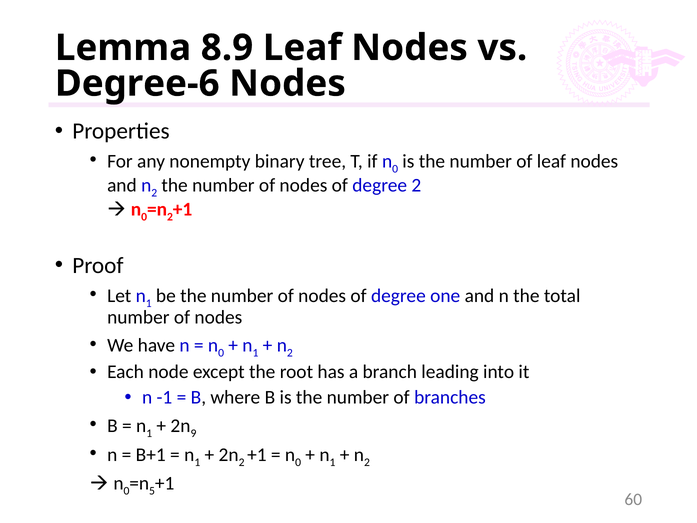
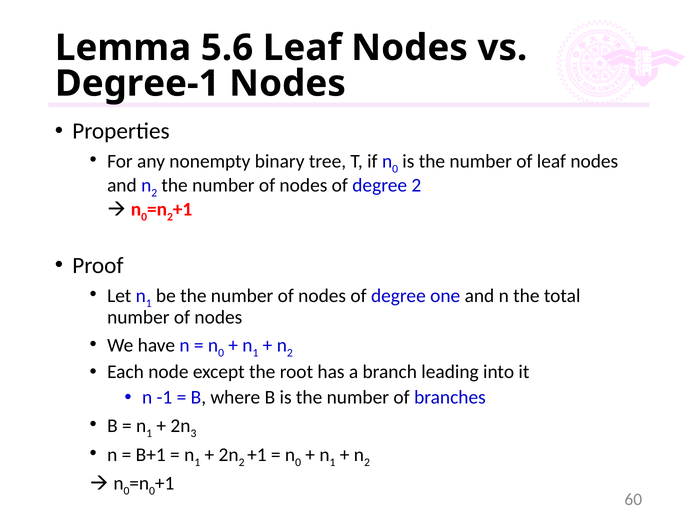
8.9: 8.9 -> 5.6
Degree-6: Degree-6 -> Degree-1
9: 9 -> 3
5 at (152, 491): 5 -> 0
